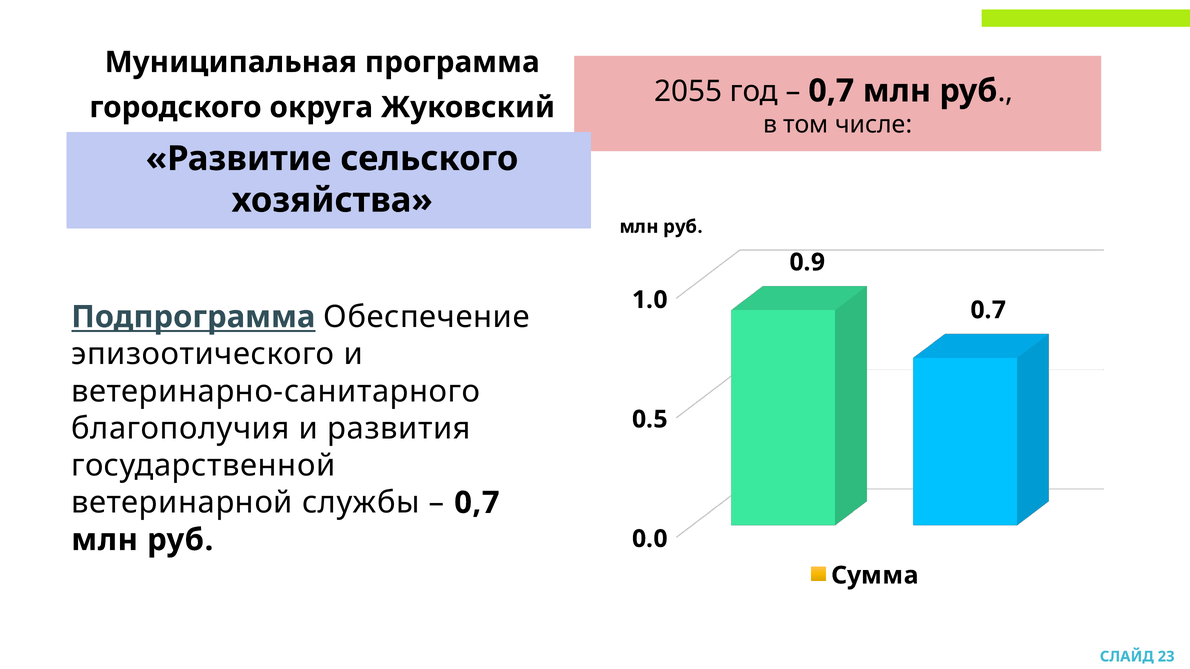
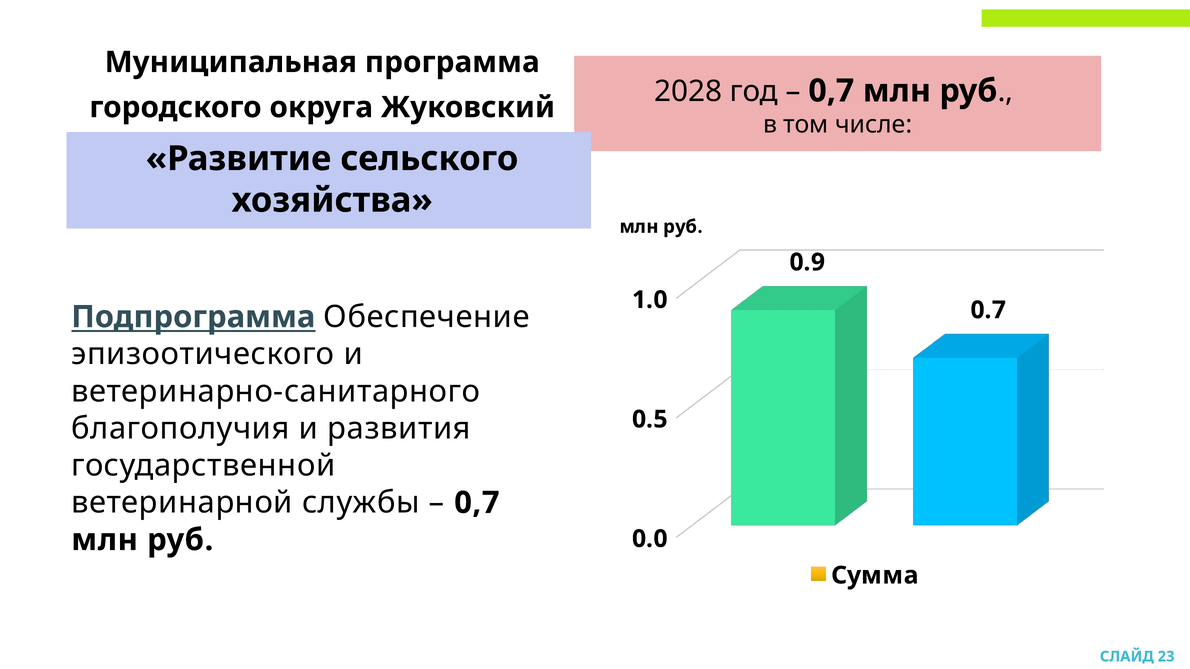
2055: 2055 -> 2028
